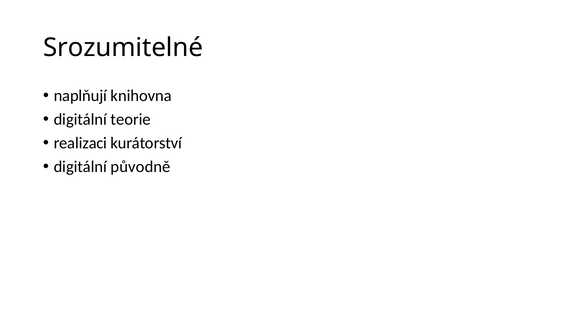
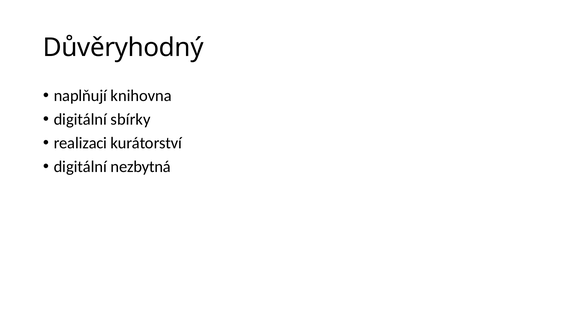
Srozumitelné: Srozumitelné -> Důvěryhodný
teorie: teorie -> sbírky
původně: původně -> nezbytná
